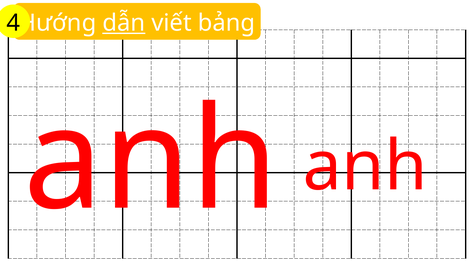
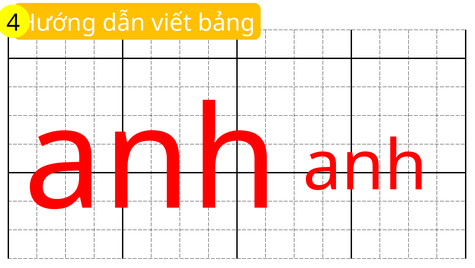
dẫn underline: present -> none
